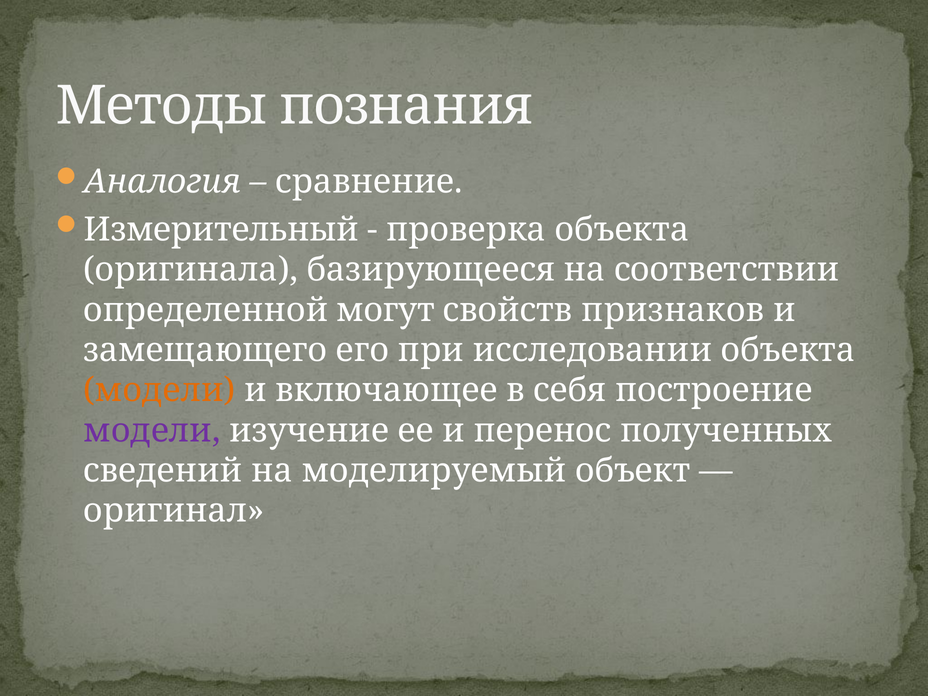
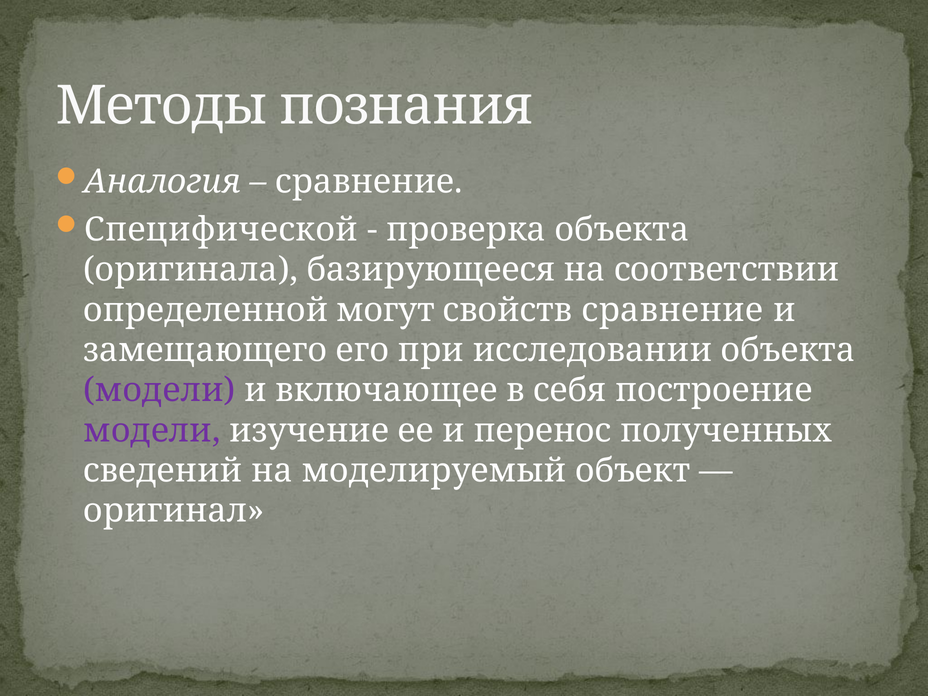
Измерительный: Измерительный -> Специфической
свойств признаков: признаков -> сравнение
модели at (159, 390) colour: orange -> purple
